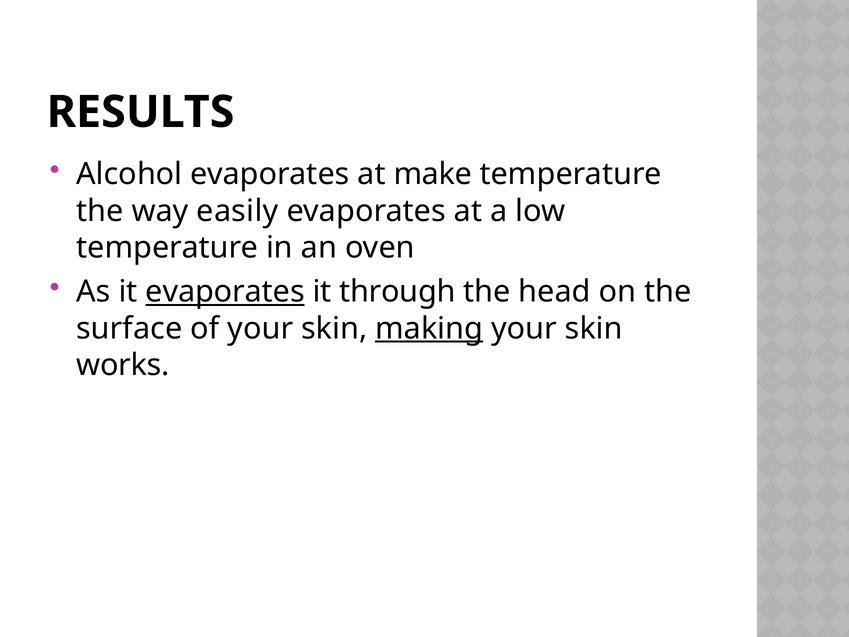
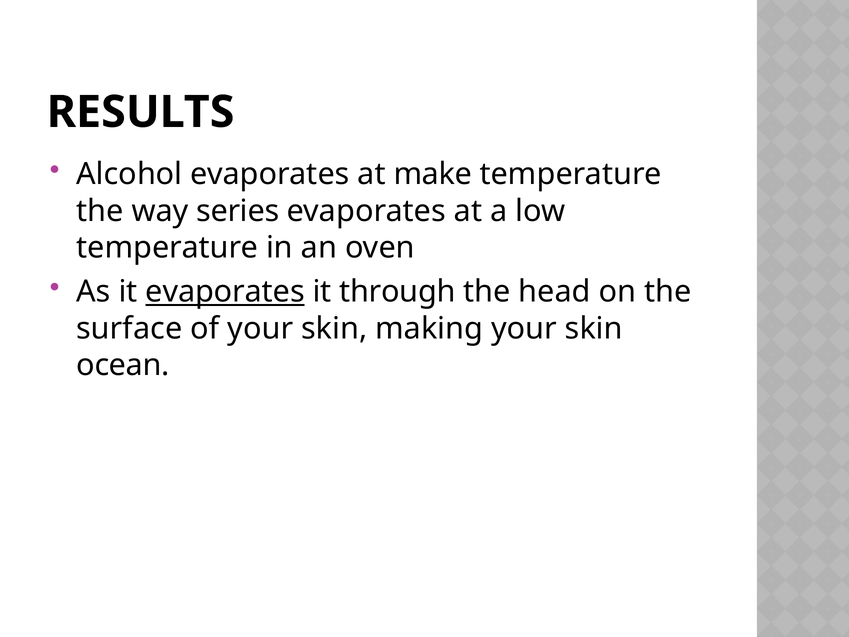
easily: easily -> series
making underline: present -> none
works: works -> ocean
